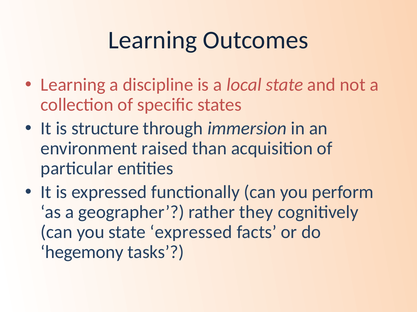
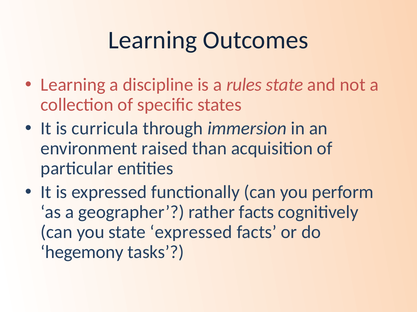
local: local -> rules
structure: structure -> curricula
rather they: they -> facts
